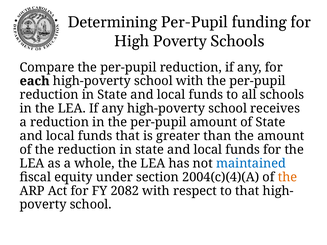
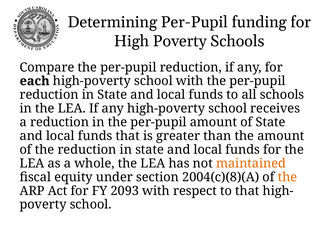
maintained colour: blue -> orange
2004(c)(4)(A: 2004(c)(4)(A -> 2004(c)(8)(A
2082: 2082 -> 2093
